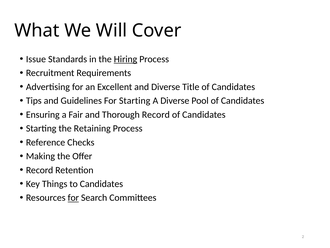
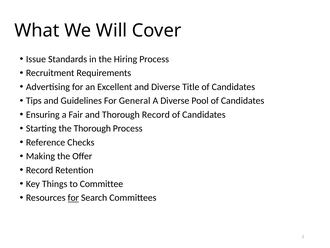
Hiring underline: present -> none
For Starting: Starting -> General
the Retaining: Retaining -> Thorough
to Candidates: Candidates -> Committee
